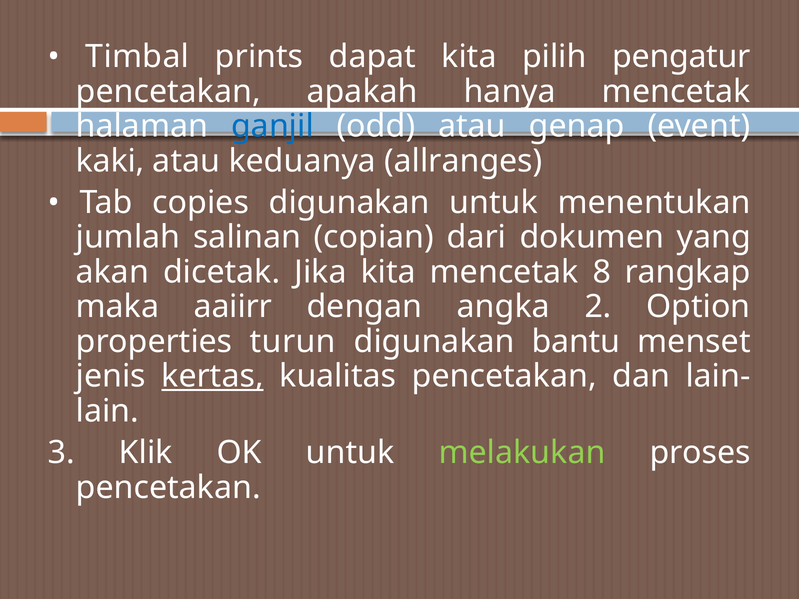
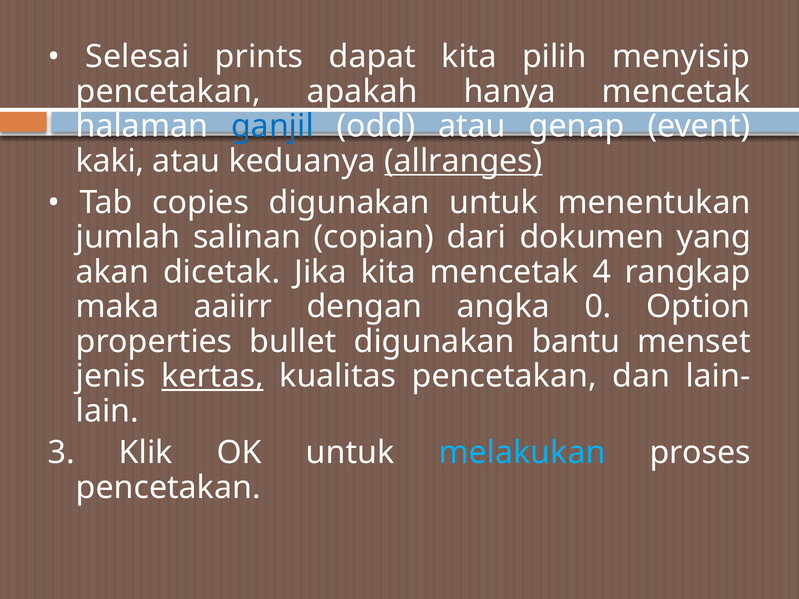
Timbal: Timbal -> Selesai
pengatur: pengatur -> menyisip
allranges underline: none -> present
8: 8 -> 4
2: 2 -> 0
turun: turun -> bullet
melakukan colour: light green -> light blue
